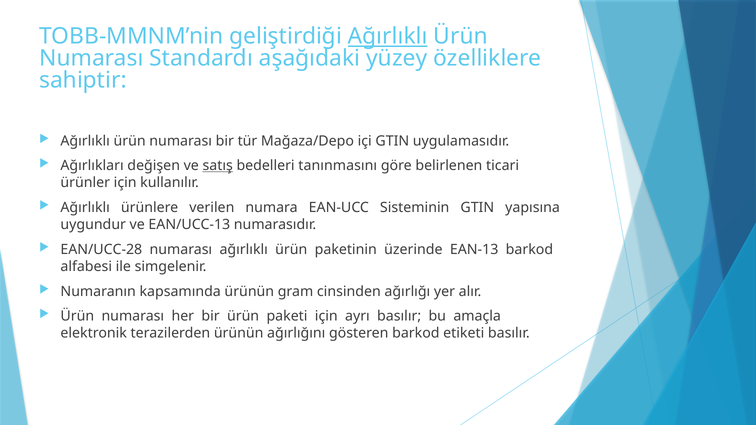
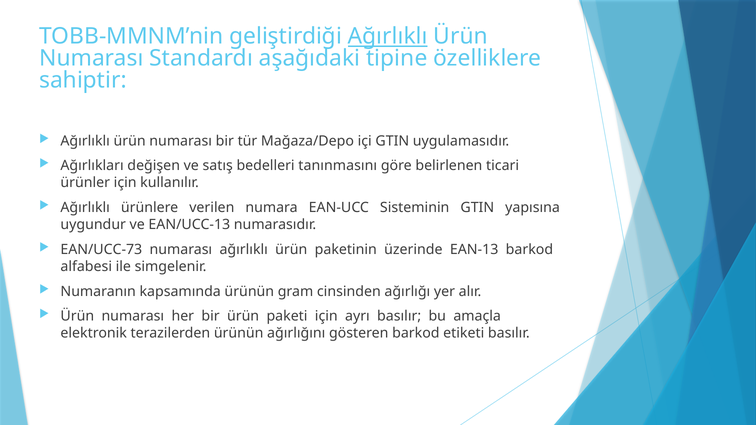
yüzey: yüzey -> tipine
satış underline: present -> none
EAN/UCC-28: EAN/UCC-28 -> EAN/UCC-73
